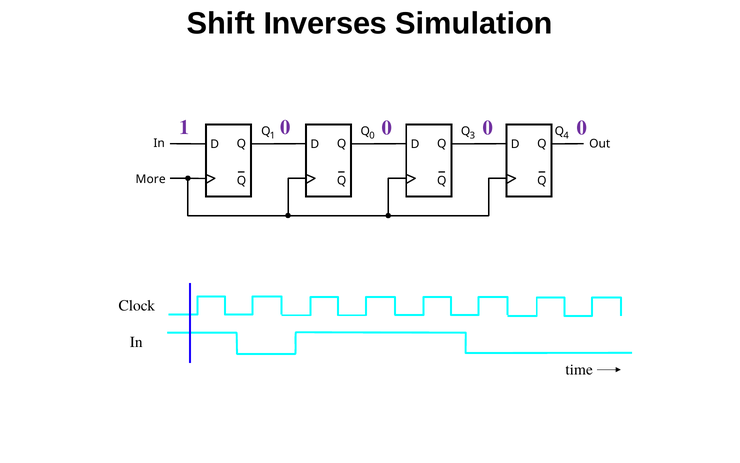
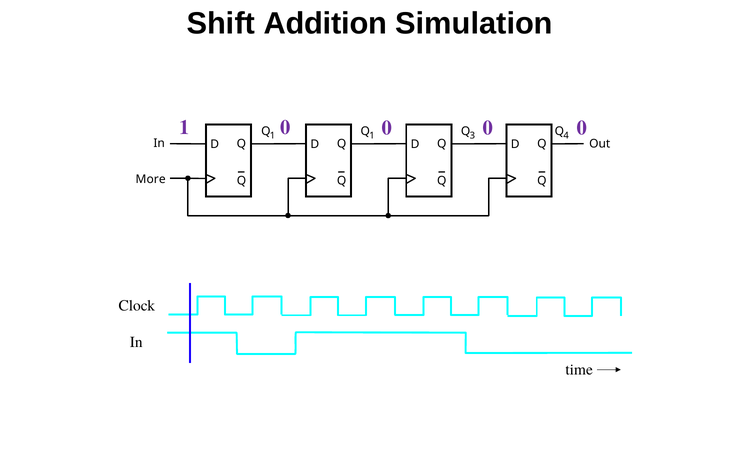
Inverses: Inverses -> Addition
1 Q 0: 0 -> 1
